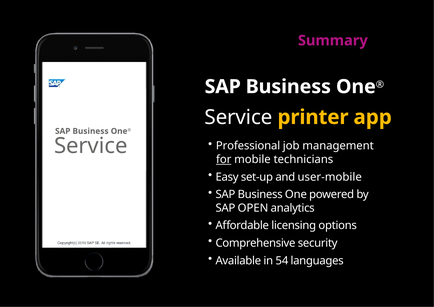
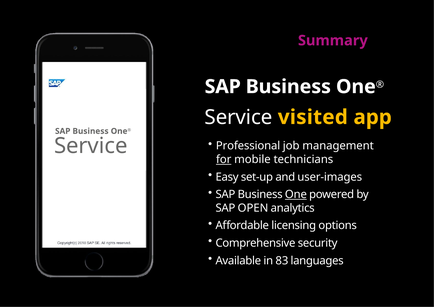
printer: printer -> visited
user-mobile: user-mobile -> user-images
One at (296, 194) underline: none -> present
54: 54 -> 83
